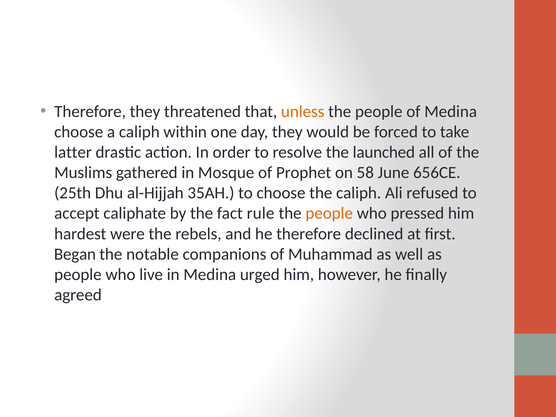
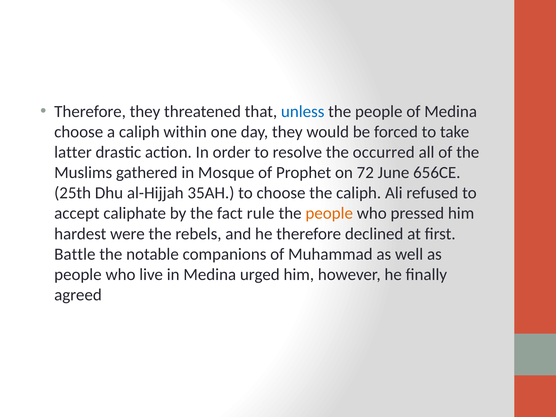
unless colour: orange -> blue
launched: launched -> occurred
58: 58 -> 72
Began: Began -> Battle
